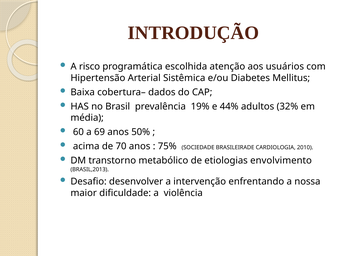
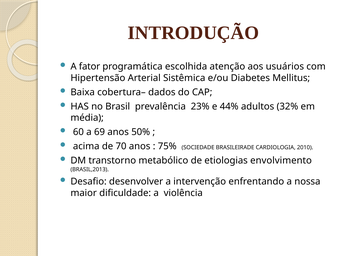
risco: risco -> fator
19%: 19% -> 23%
